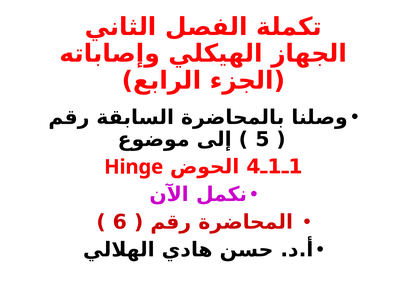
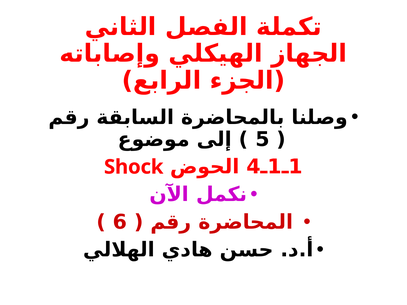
Hinge: Hinge -> Shock
